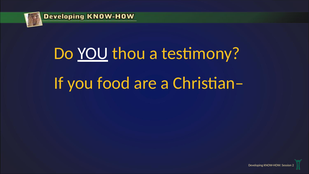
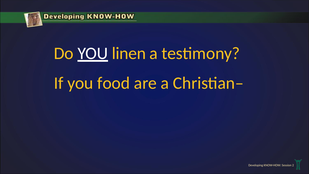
thou: thou -> linen
